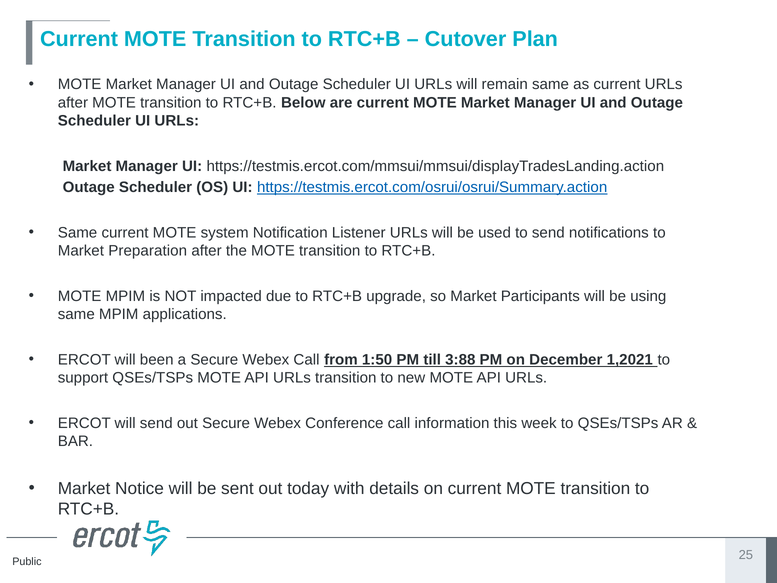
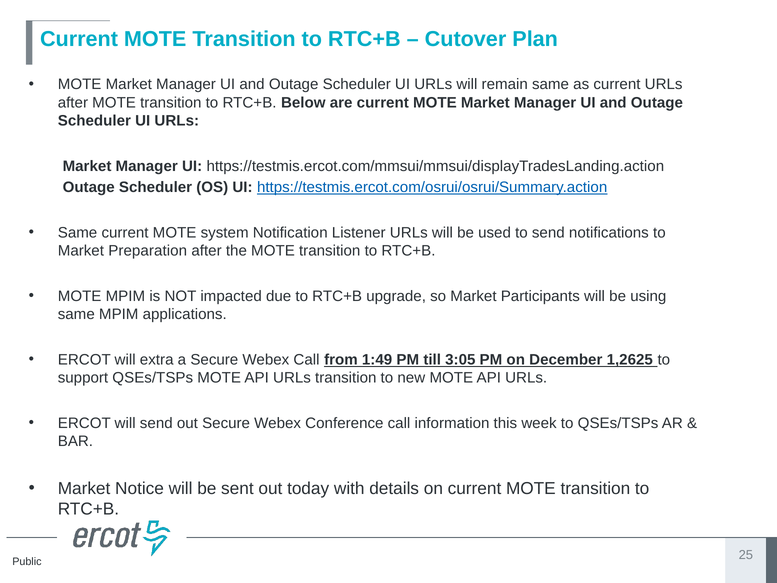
been: been -> extra
1:50: 1:50 -> 1:49
3:88: 3:88 -> 3:05
1,2021: 1,2021 -> 1,2625
